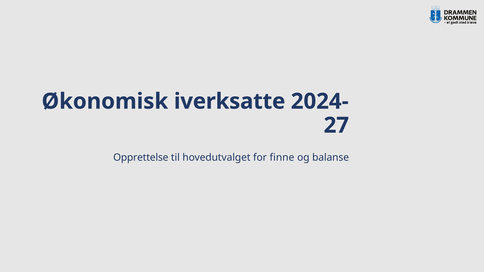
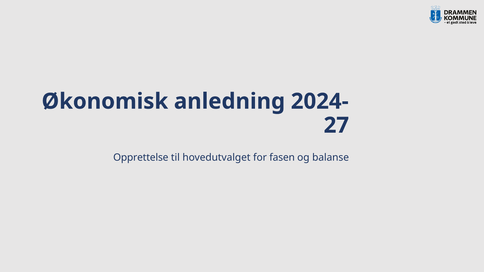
iverksatte: iverksatte -> anledning
finne: finne -> fasen
